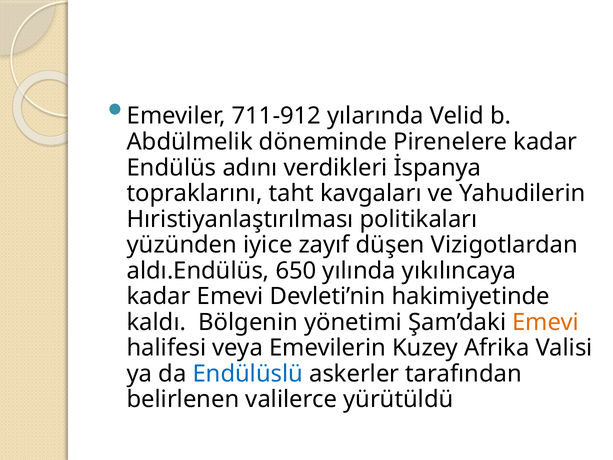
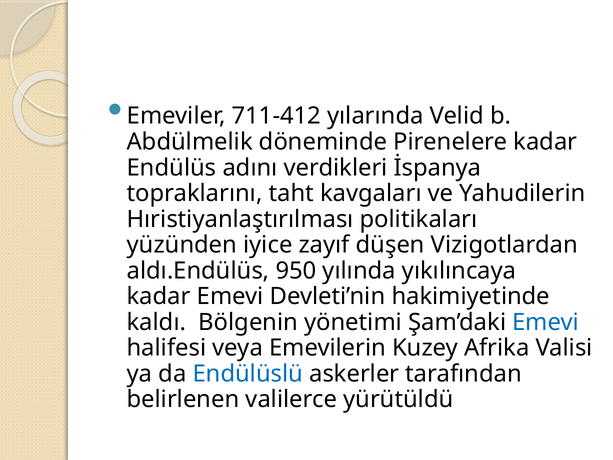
711-912: 711-912 -> 711-412
650: 650 -> 950
Emevi at (546, 322) colour: orange -> blue
